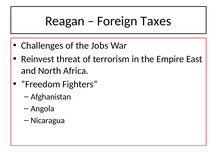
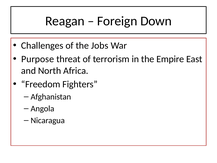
Taxes: Taxes -> Down
Reinvest: Reinvest -> Purpose
